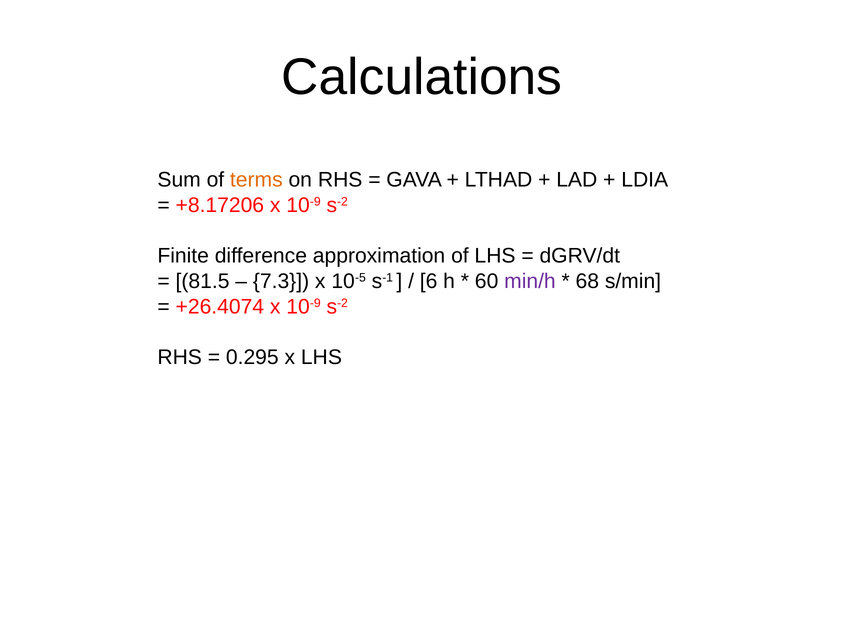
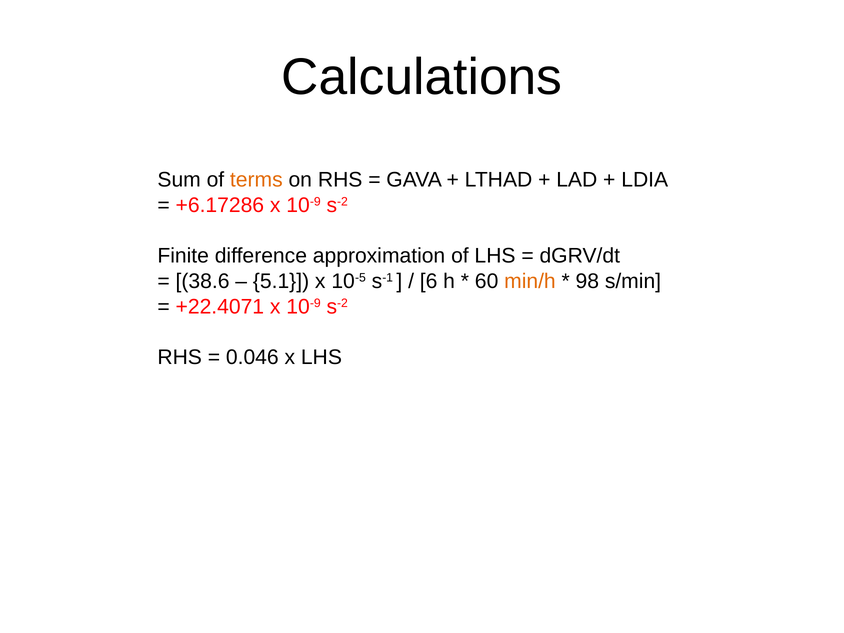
+8.17206: +8.17206 -> +6.17286
81.5: 81.5 -> 38.6
7.3: 7.3 -> 5.1
min/h colour: purple -> orange
68: 68 -> 98
+26.4074: +26.4074 -> +22.4071
0.295: 0.295 -> 0.046
